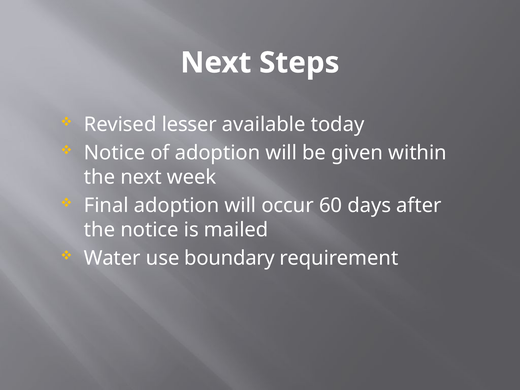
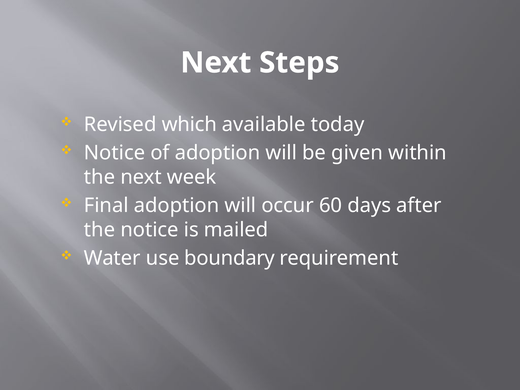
lesser: lesser -> which
